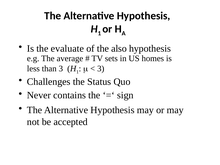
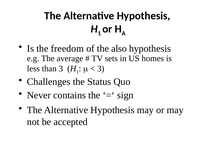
evaluate: evaluate -> freedom
